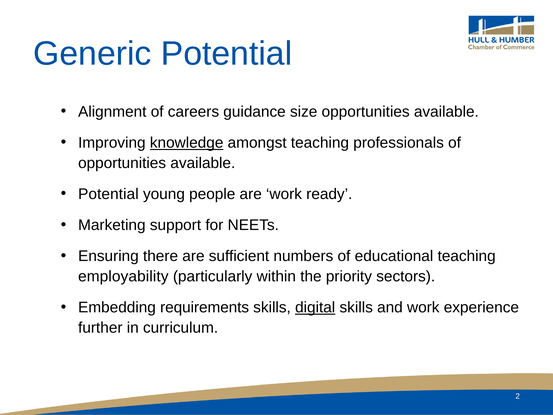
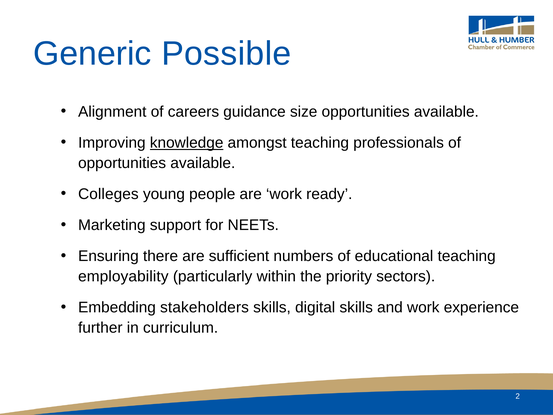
Generic Potential: Potential -> Possible
Potential at (108, 194): Potential -> Colleges
requirements: requirements -> stakeholders
digital underline: present -> none
